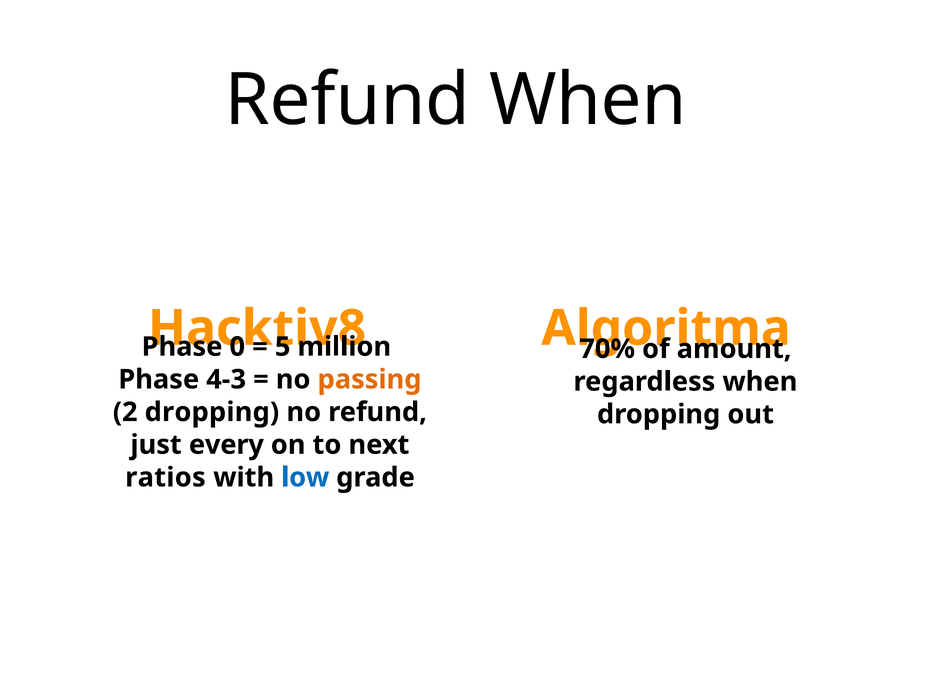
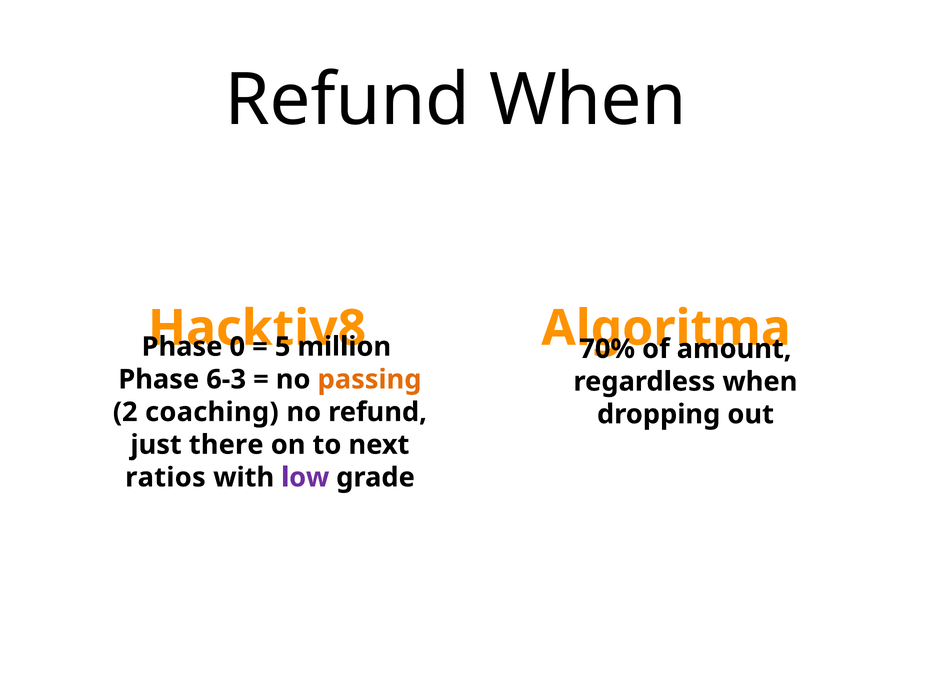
4-3: 4-3 -> 6-3
2 dropping: dropping -> coaching
every: every -> there
low colour: blue -> purple
